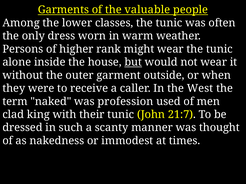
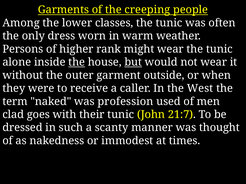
valuable: valuable -> creeping
the at (77, 62) underline: none -> present
king: king -> goes
